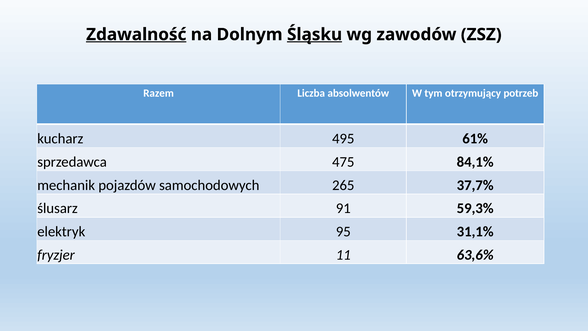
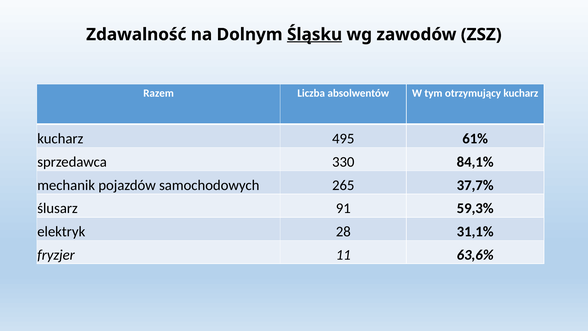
Zdawalność underline: present -> none
otrzymujący potrzeb: potrzeb -> kucharz
475: 475 -> 330
95: 95 -> 28
